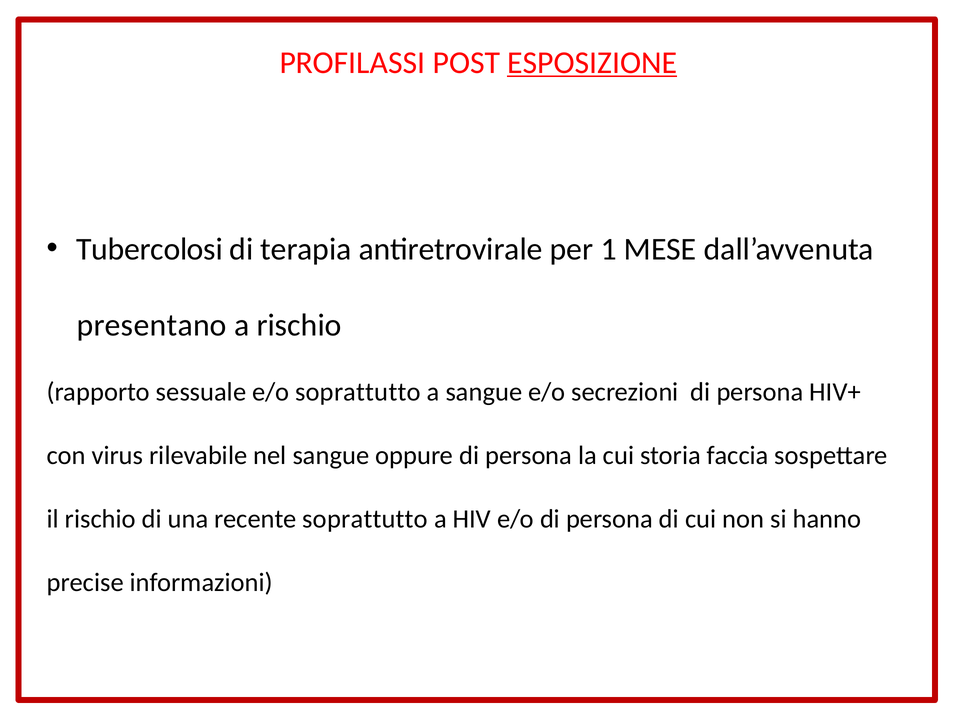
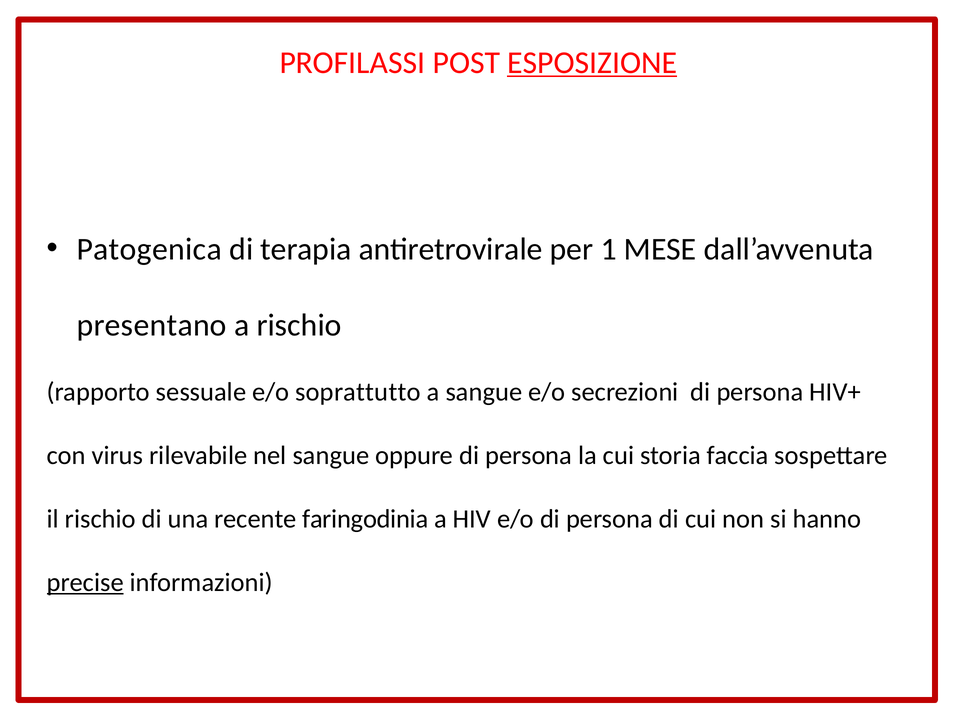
Tubercolosi: Tubercolosi -> Patogenica
recente soprattutto: soprattutto -> faringodinia
precise underline: none -> present
